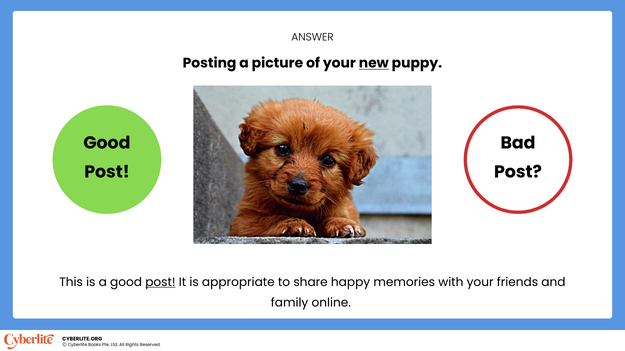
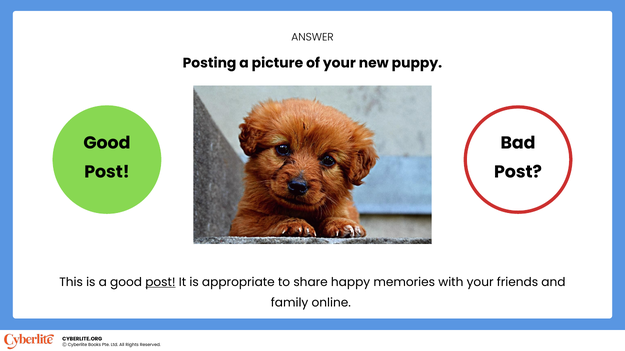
new underline: present -> none
